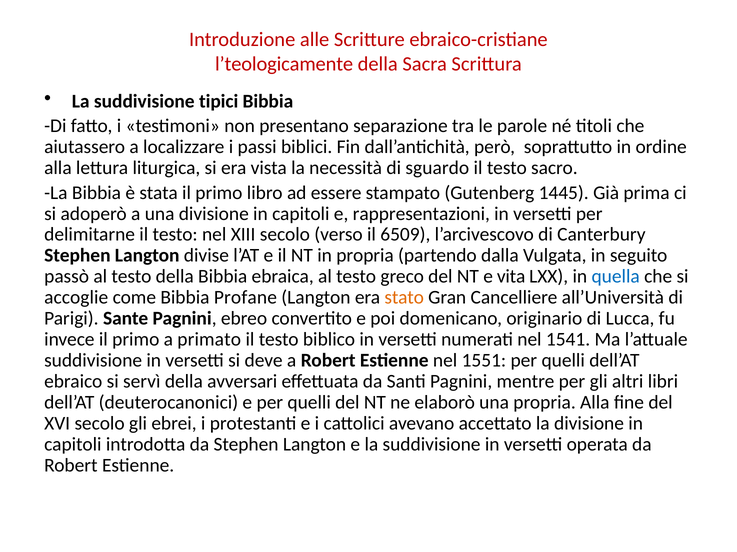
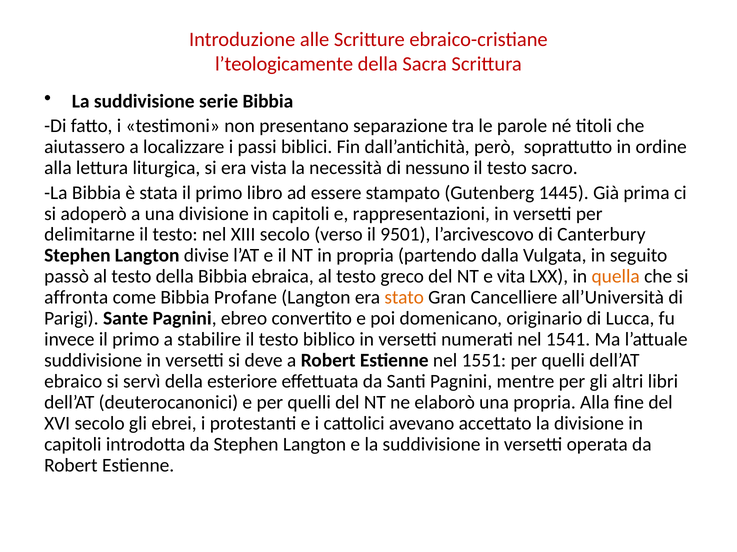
tipici: tipici -> serie
sguardo: sguardo -> nessuno
6509: 6509 -> 9501
quella colour: blue -> orange
accoglie: accoglie -> affronta
primato: primato -> stabilire
avversari: avversari -> esteriore
